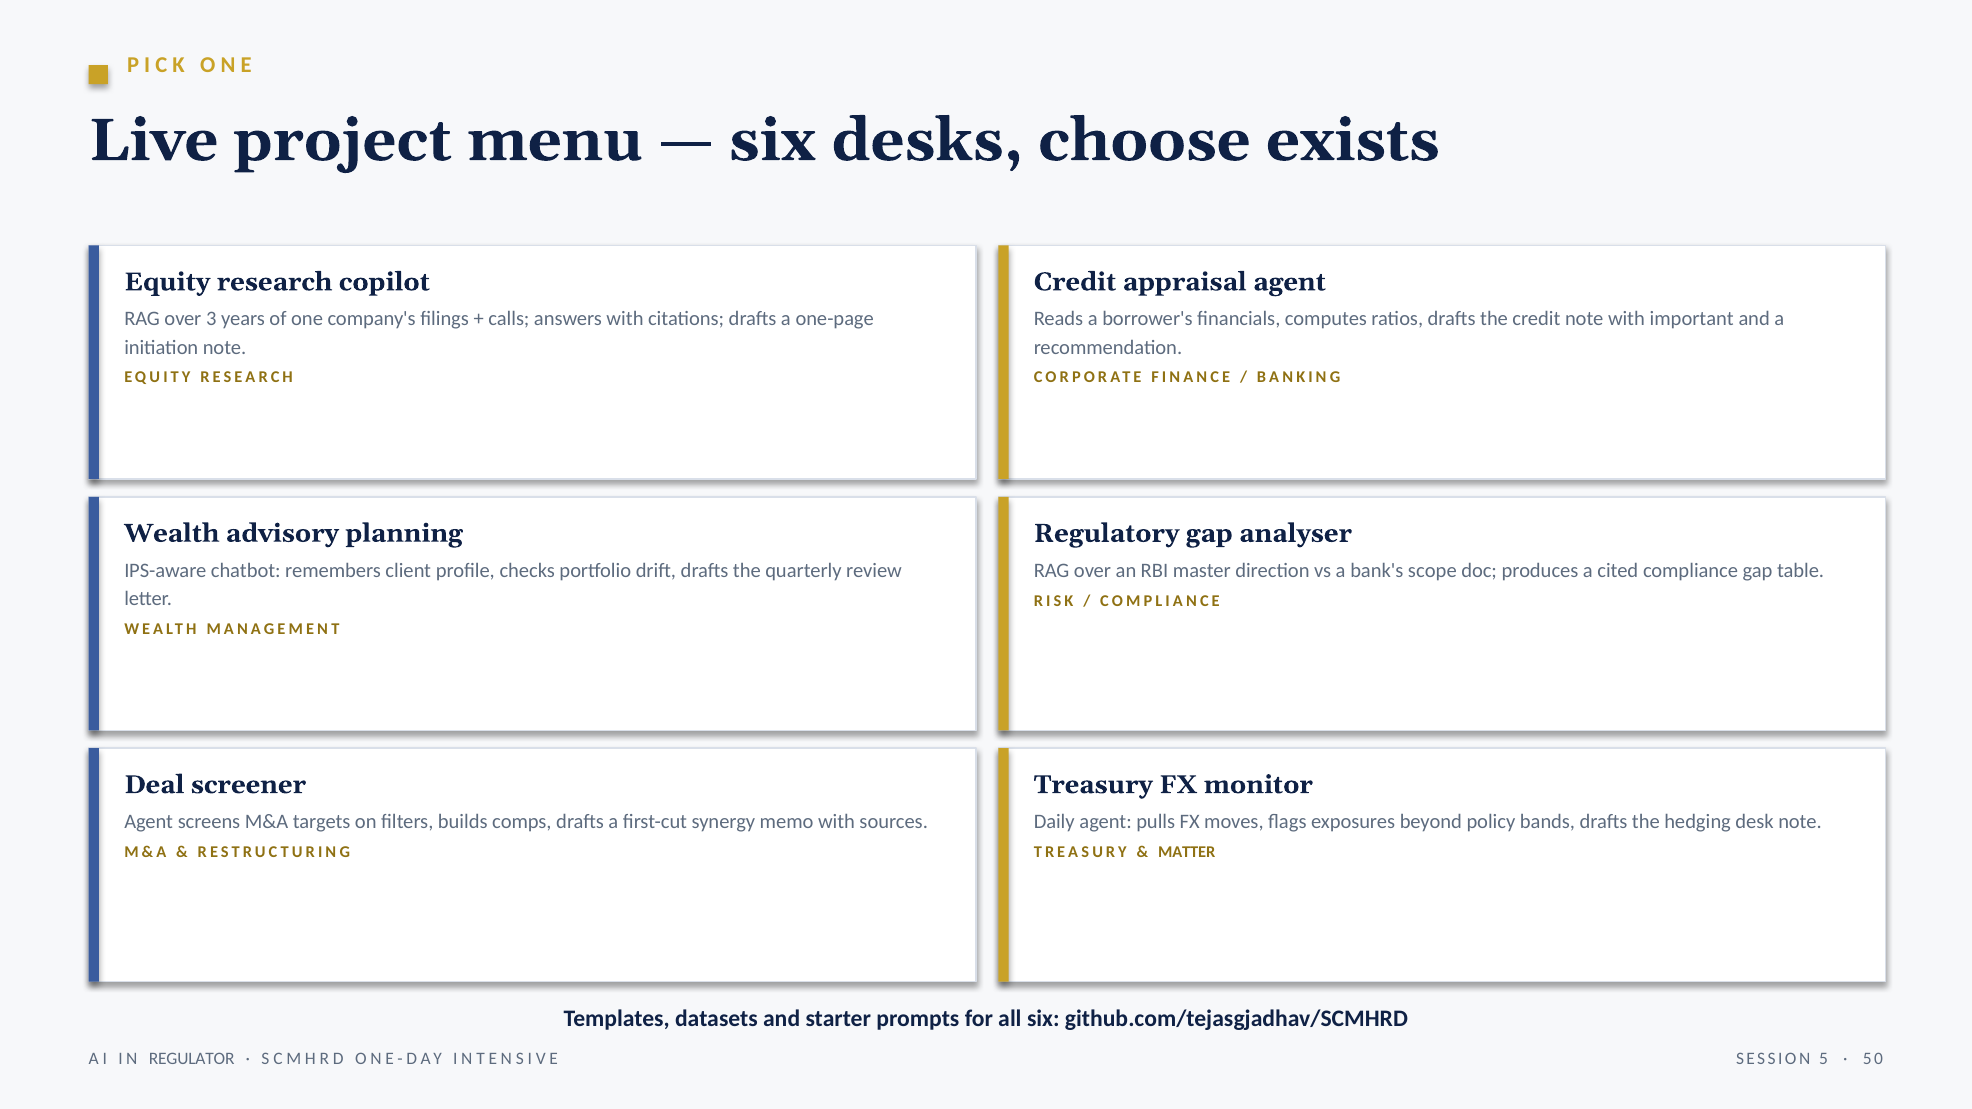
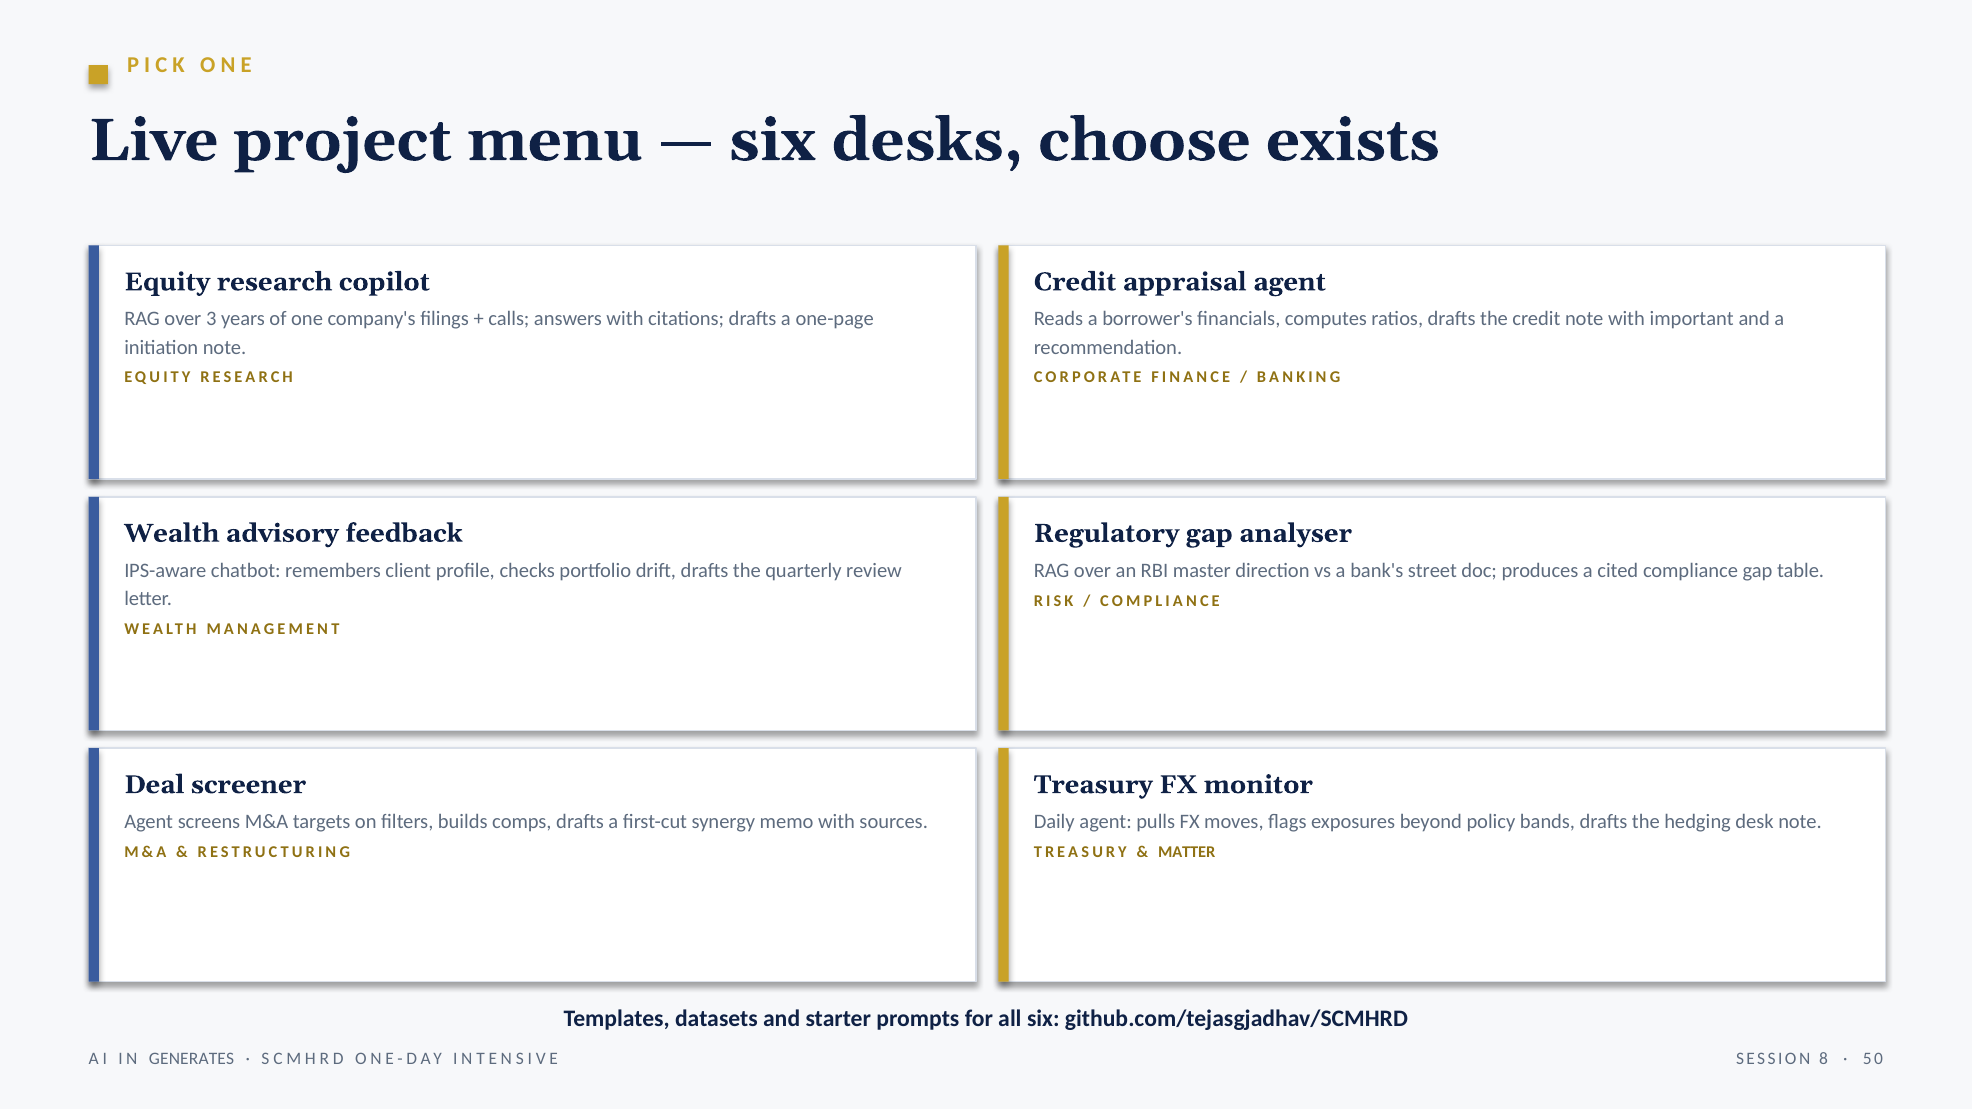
planning: planning -> feedback
scope: scope -> street
REGULATOR: REGULATOR -> GENERATES
5: 5 -> 8
